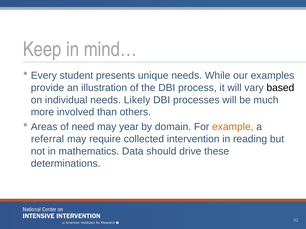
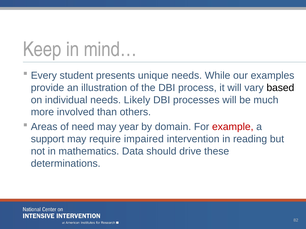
example colour: orange -> red
referral: referral -> support
collected: collected -> impaired
